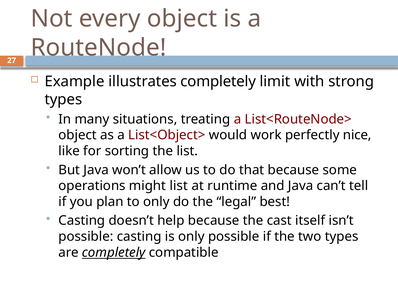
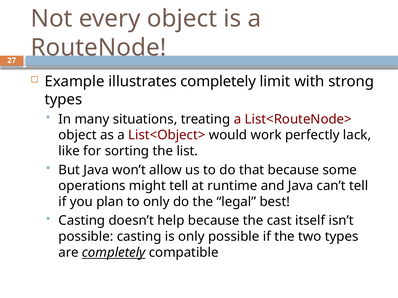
nice: nice -> lack
might list: list -> tell
